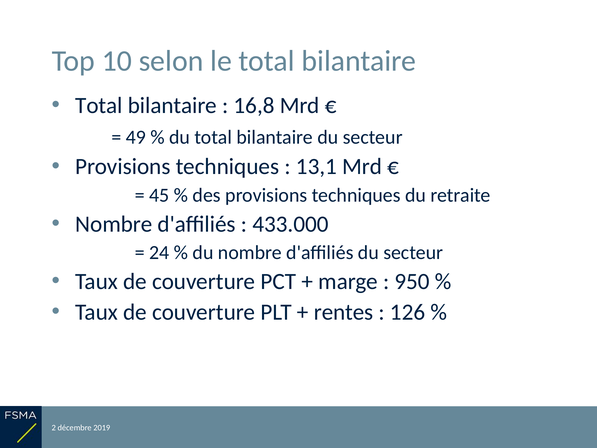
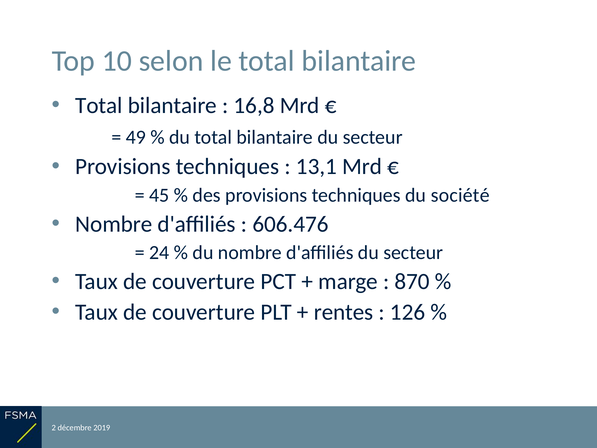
retraite: retraite -> société
433.000: 433.000 -> 606.476
950: 950 -> 870
